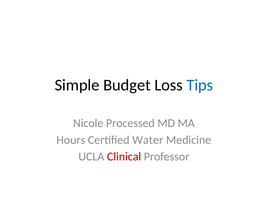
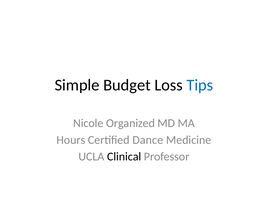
Processed: Processed -> Organized
Water: Water -> Dance
Clinical colour: red -> black
